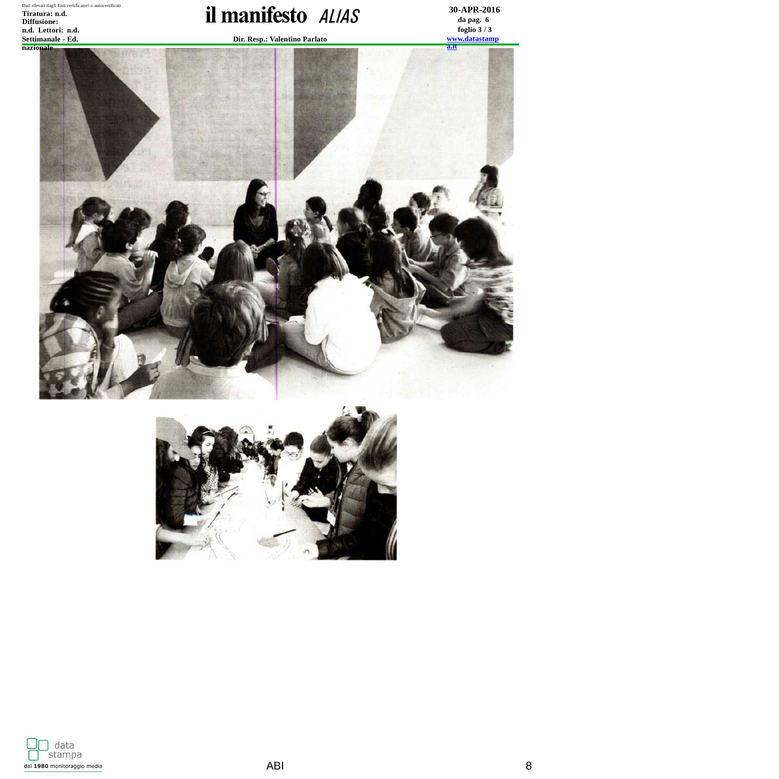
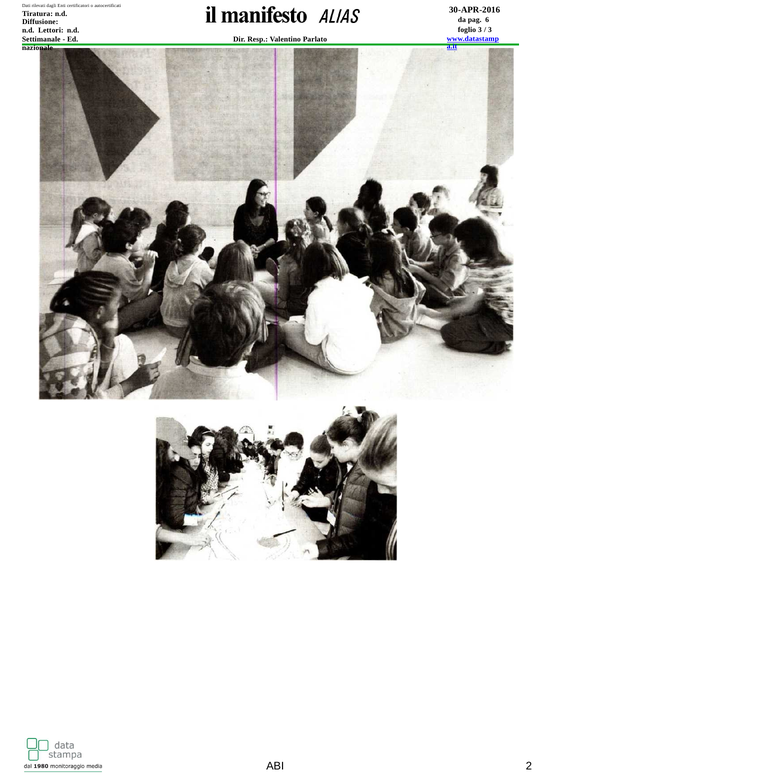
8: 8 -> 2
